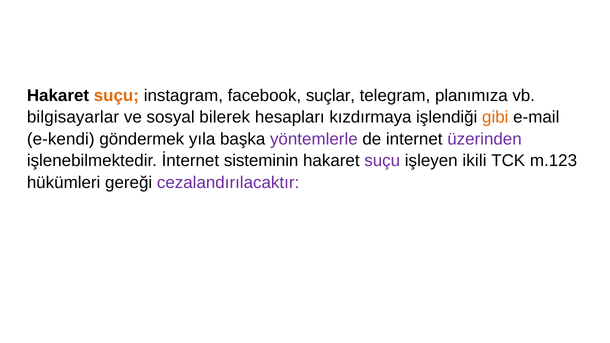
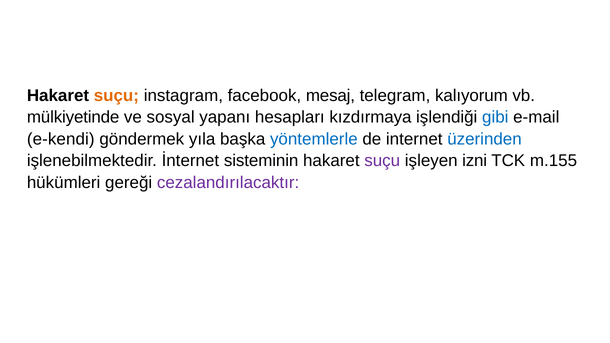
suçlar: suçlar -> mesaj
planımıza: planımıza -> kalıyorum
bilgisayarlar: bilgisayarlar -> mülkiyetinde
bilerek: bilerek -> yapanı
gibi colour: orange -> blue
yöntemlerle colour: purple -> blue
üzerinden colour: purple -> blue
ikili: ikili -> izni
m.123: m.123 -> m.155
